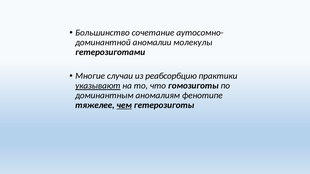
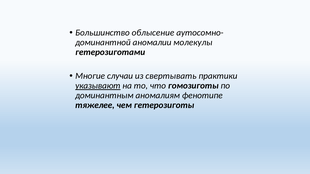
сочетание: сочетание -> облысение
реабсорбцию: реабсорбцию -> свертывать
чем underline: present -> none
